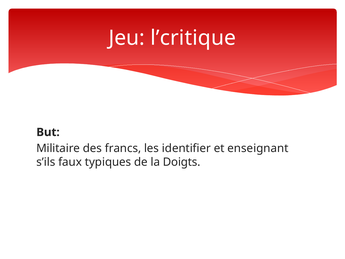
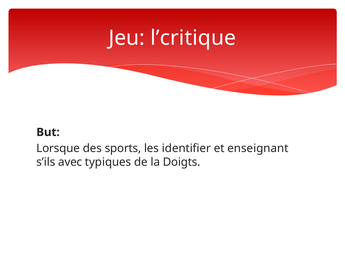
Militaire: Militaire -> Lorsque
francs: francs -> sports
faux: faux -> avec
